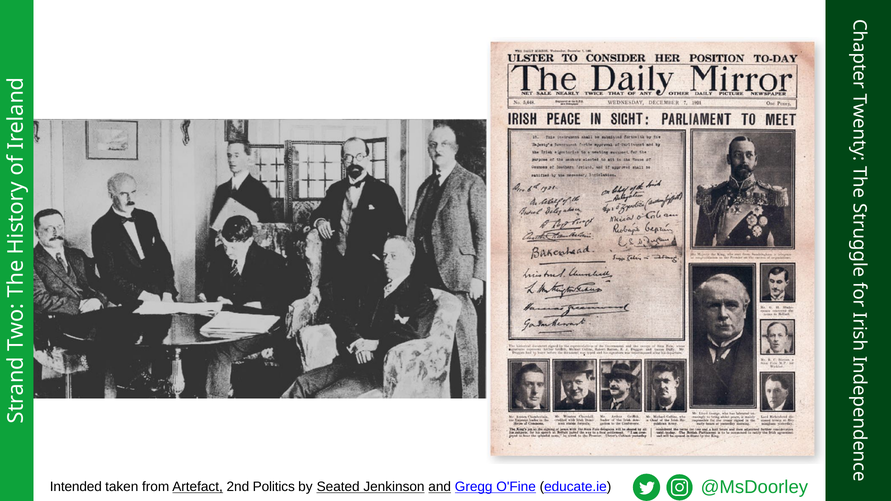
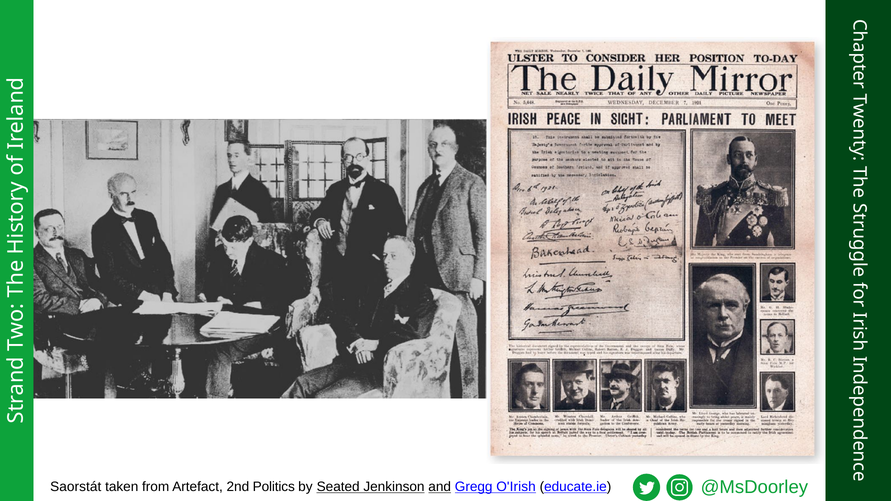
Intended: Intended -> Saorstát
Artefact underline: present -> none
O'Fine: O'Fine -> O'Irish
